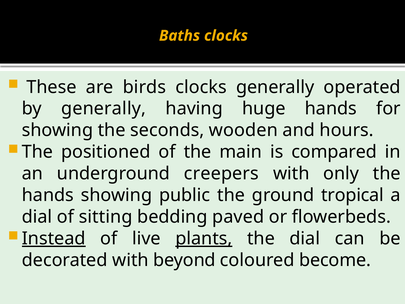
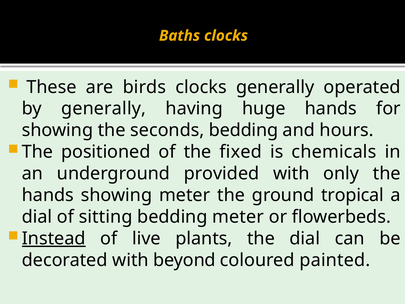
seconds wooden: wooden -> bedding
main: main -> fixed
compared: compared -> chemicals
creepers: creepers -> provided
showing public: public -> meter
bedding paved: paved -> meter
plants underline: present -> none
become: become -> painted
